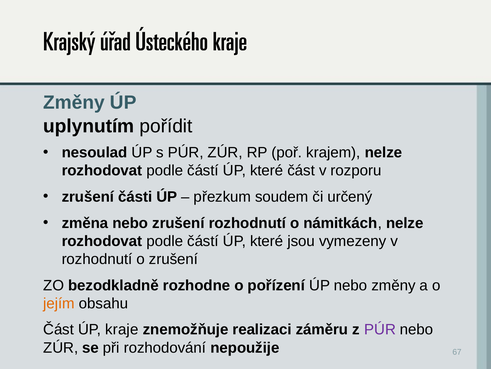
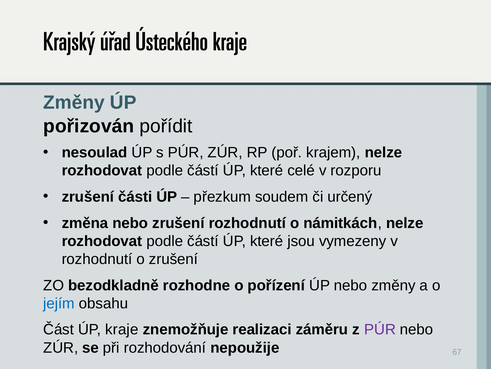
uplynutím: uplynutím -> pořizován
které část: část -> celé
jejím colour: orange -> blue
